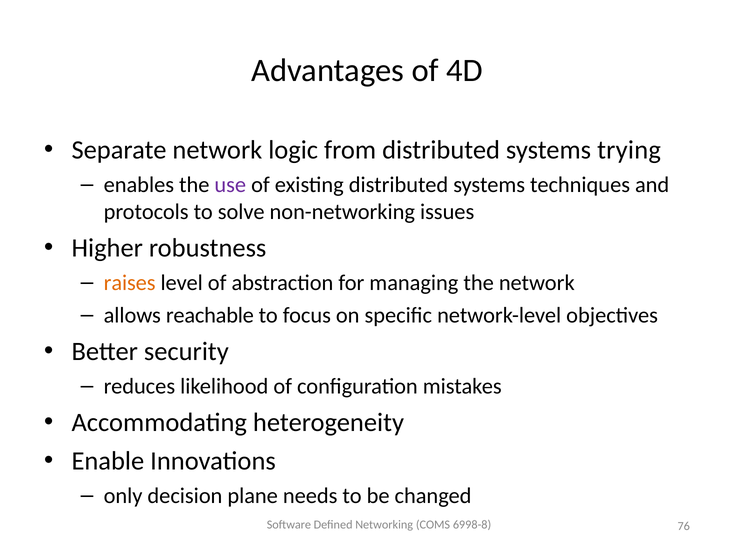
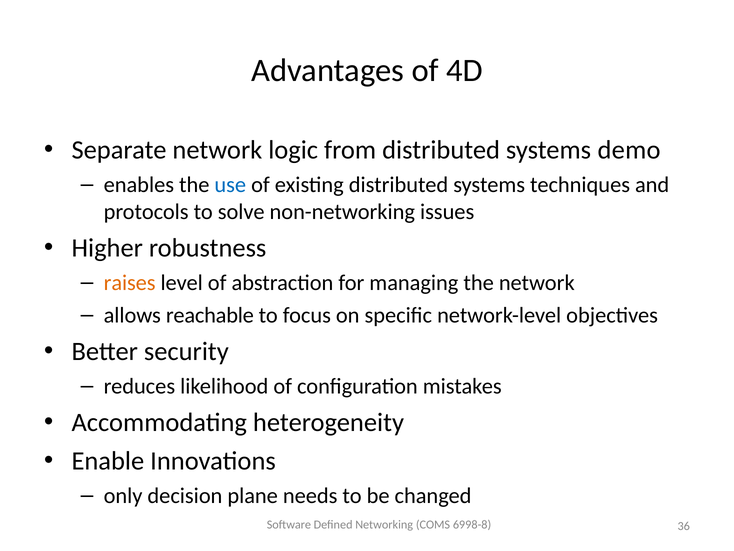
trying: trying -> demo
use colour: purple -> blue
76: 76 -> 36
